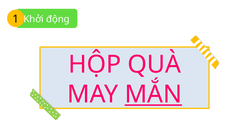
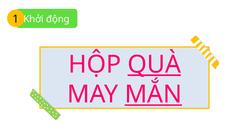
QUÀ underline: none -> present
